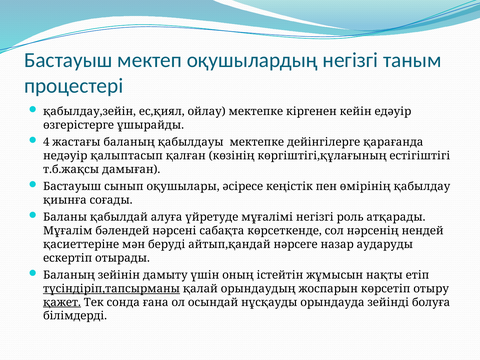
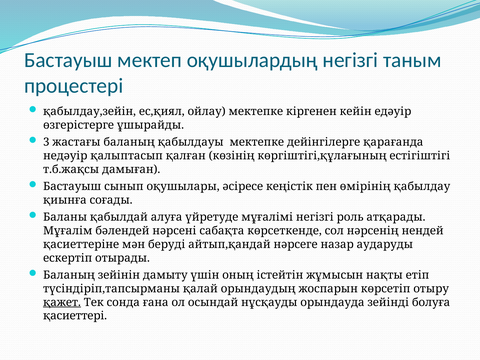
4: 4 -> 3
түсіндіріп,тапсырманы underline: present -> none
білімдерді: білімдерді -> қасиеттері
